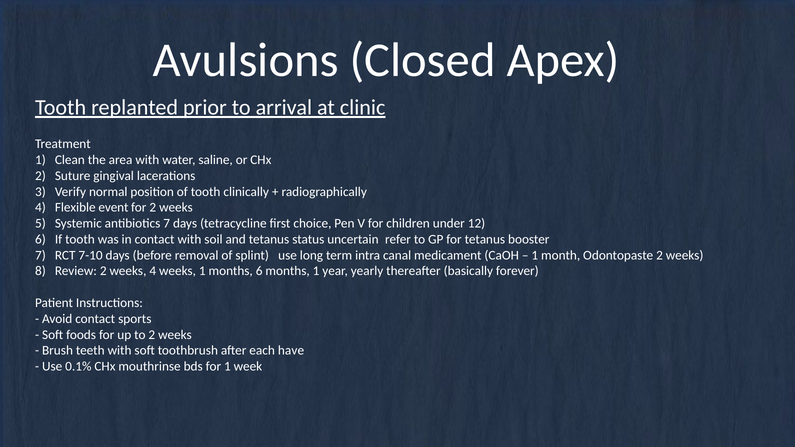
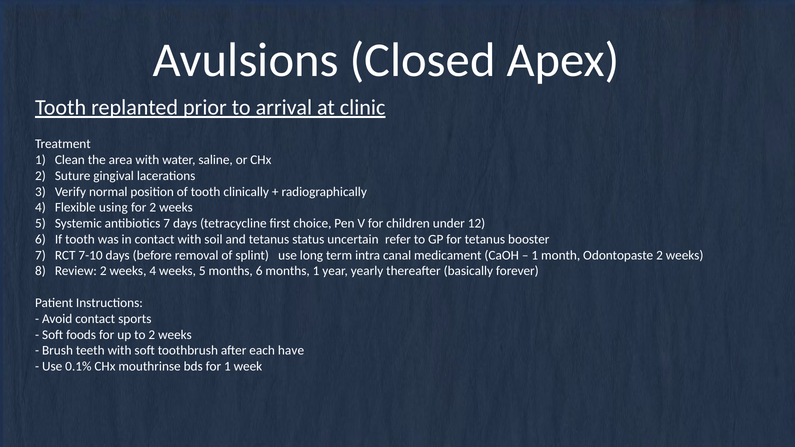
event: event -> using
4 weeks 1: 1 -> 5
